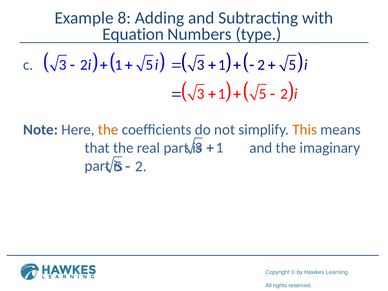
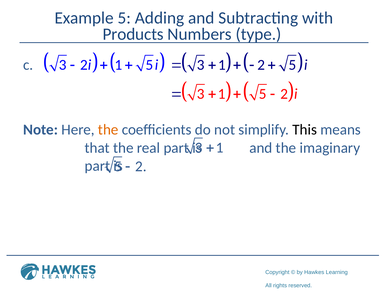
Example 8: 8 -> 5
Equation: Equation -> Products
This colour: orange -> black
